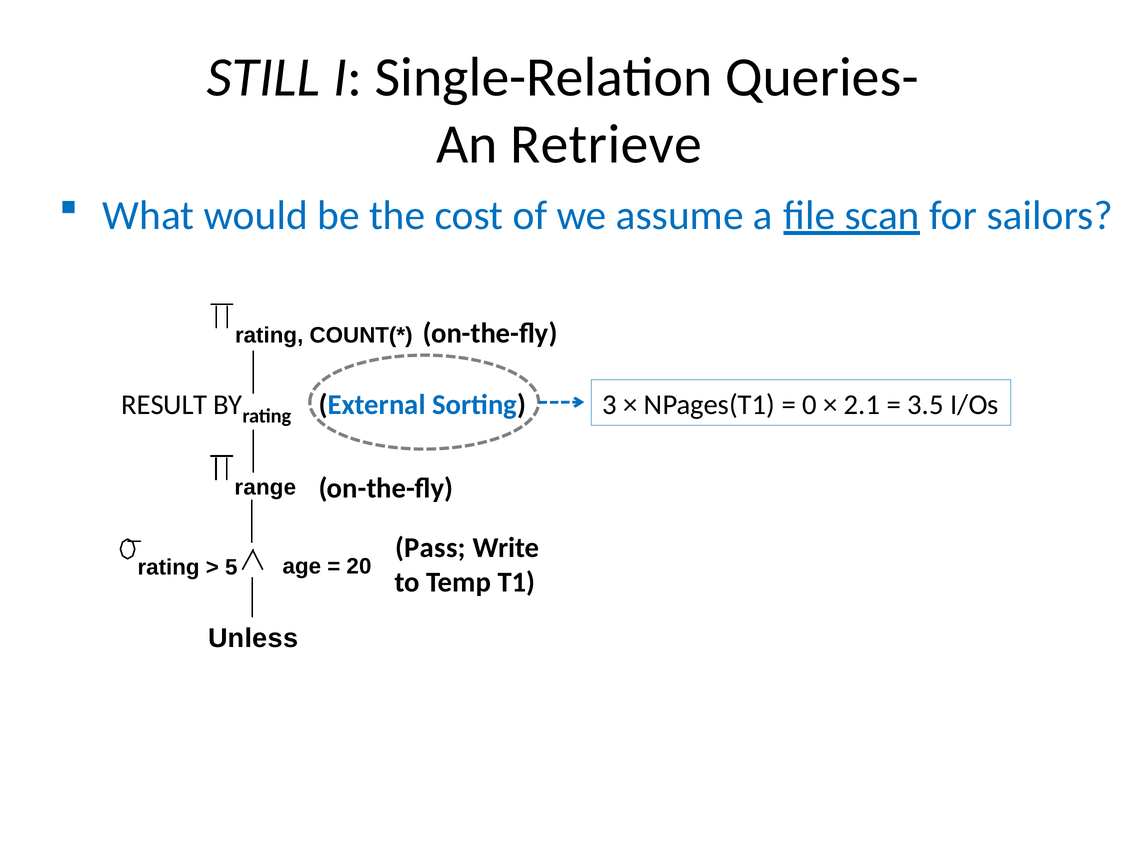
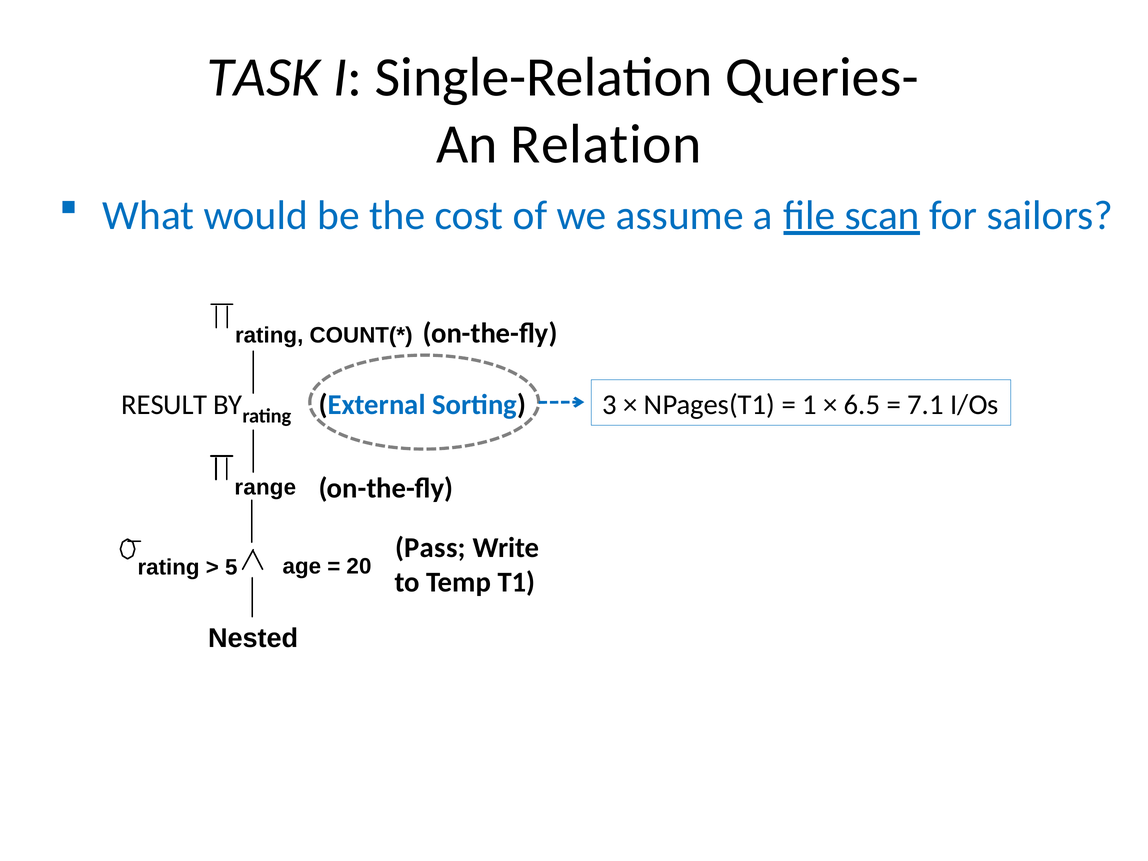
STILL: STILL -> TASK
Retrieve: Retrieve -> Relation
0: 0 -> 1
2.1: 2.1 -> 6.5
3.5: 3.5 -> 7.1
Unless: Unless -> Nested
